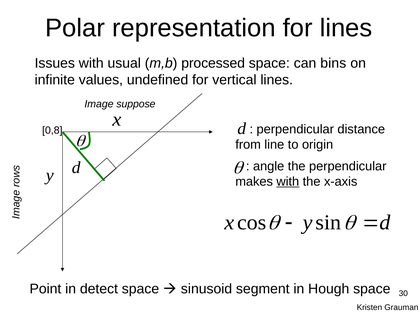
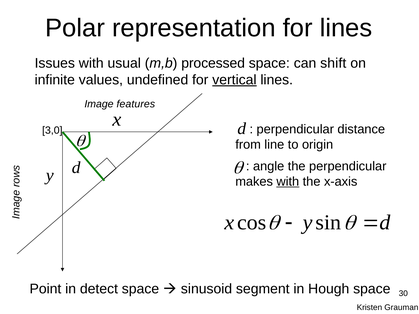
bins: bins -> shift
vertical underline: none -> present
suppose: suppose -> features
0,8: 0,8 -> 3,0
